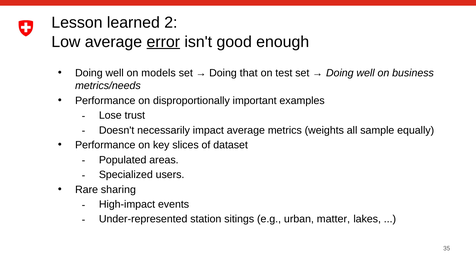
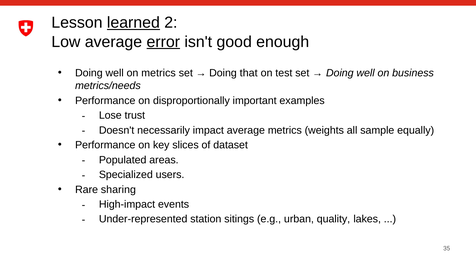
learned underline: none -> present
on models: models -> metrics
matter: matter -> quality
